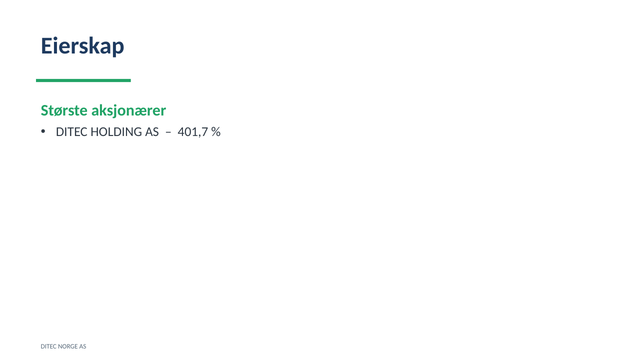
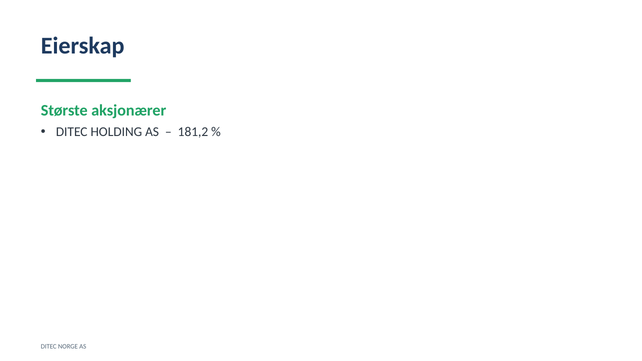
401,7: 401,7 -> 181,2
